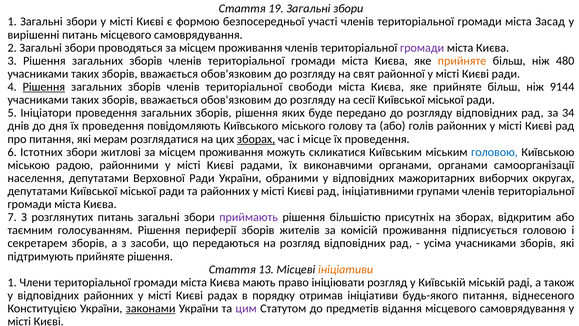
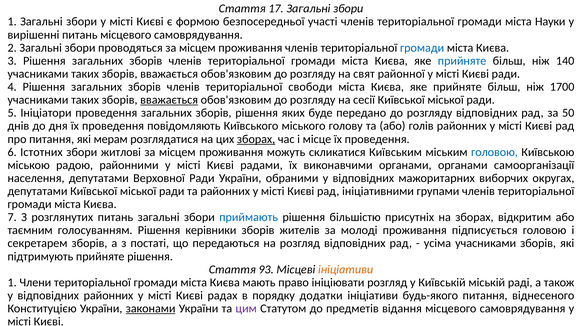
19: 19 -> 17
Засад: Засад -> Науки
громади at (422, 48) colour: purple -> blue
прийняте at (462, 61) colour: orange -> blue
480: 480 -> 140
Рішення at (44, 87) underline: present -> none
9144: 9144 -> 1700
вважається at (169, 100) underline: none -> present
34: 34 -> 50
приймають colour: purple -> blue
периферії: периферії -> керівники
комісій: комісій -> молоді
засоби: засоби -> постаті
13: 13 -> 93
отримав: отримав -> додатки
